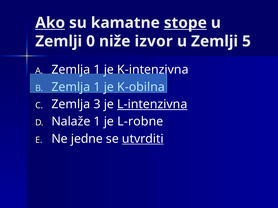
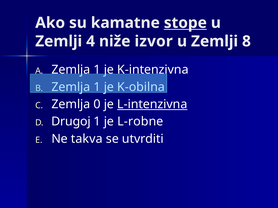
Ako underline: present -> none
0: 0 -> 4
5: 5 -> 8
3: 3 -> 0
Nalaže: Nalaže -> Drugoj
jedne: jedne -> takva
utvrditi underline: present -> none
